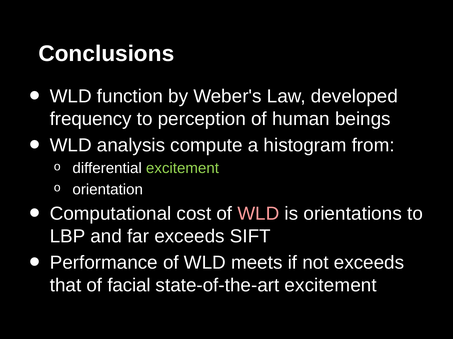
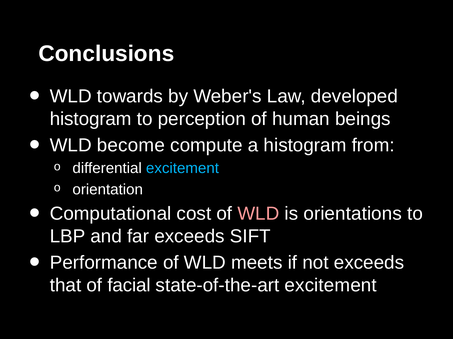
function: function -> towards
frequency at (91, 119): frequency -> histogram
analysis: analysis -> become
excitement at (182, 169) colour: light green -> light blue
